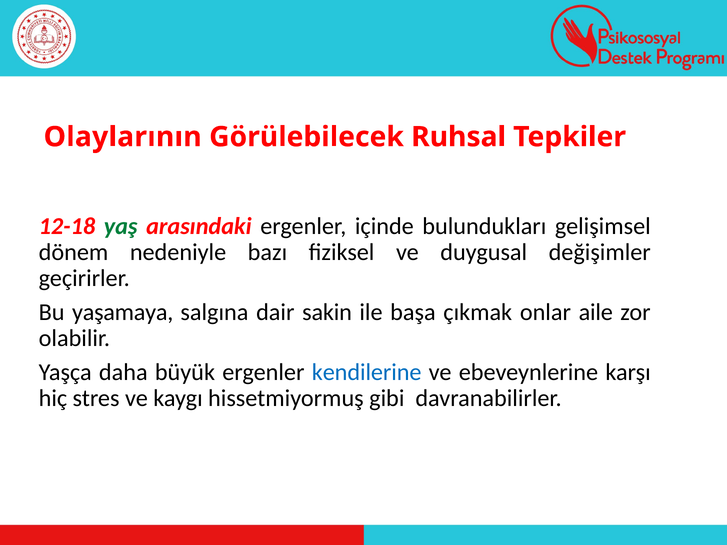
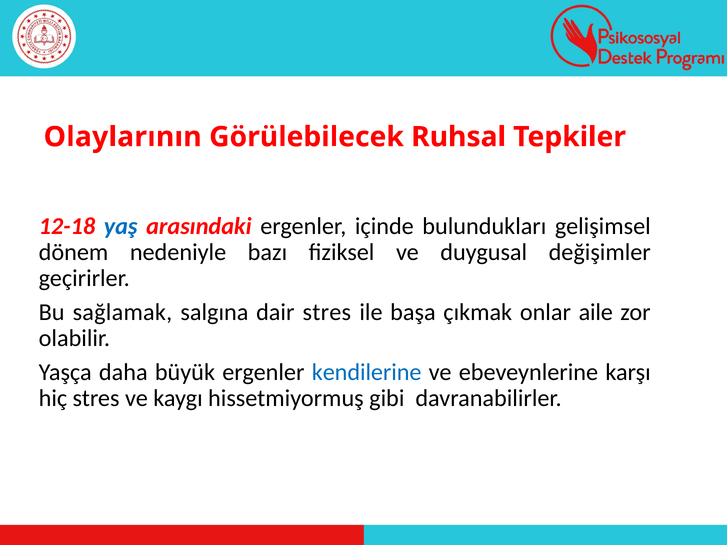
yaş colour: green -> blue
yaşamaya: yaşamaya -> sağlamak
dair sakin: sakin -> stres
